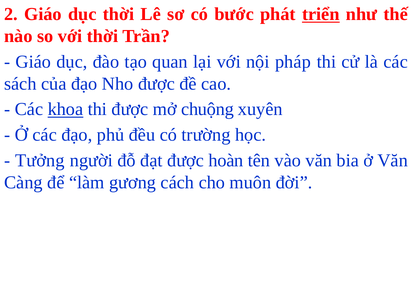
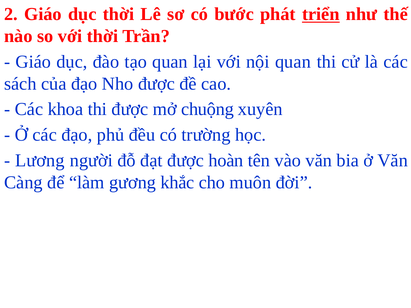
nội pháp: pháp -> quan
khoa underline: present -> none
Tưởng: Tưởng -> Lương
cách: cách -> khắc
